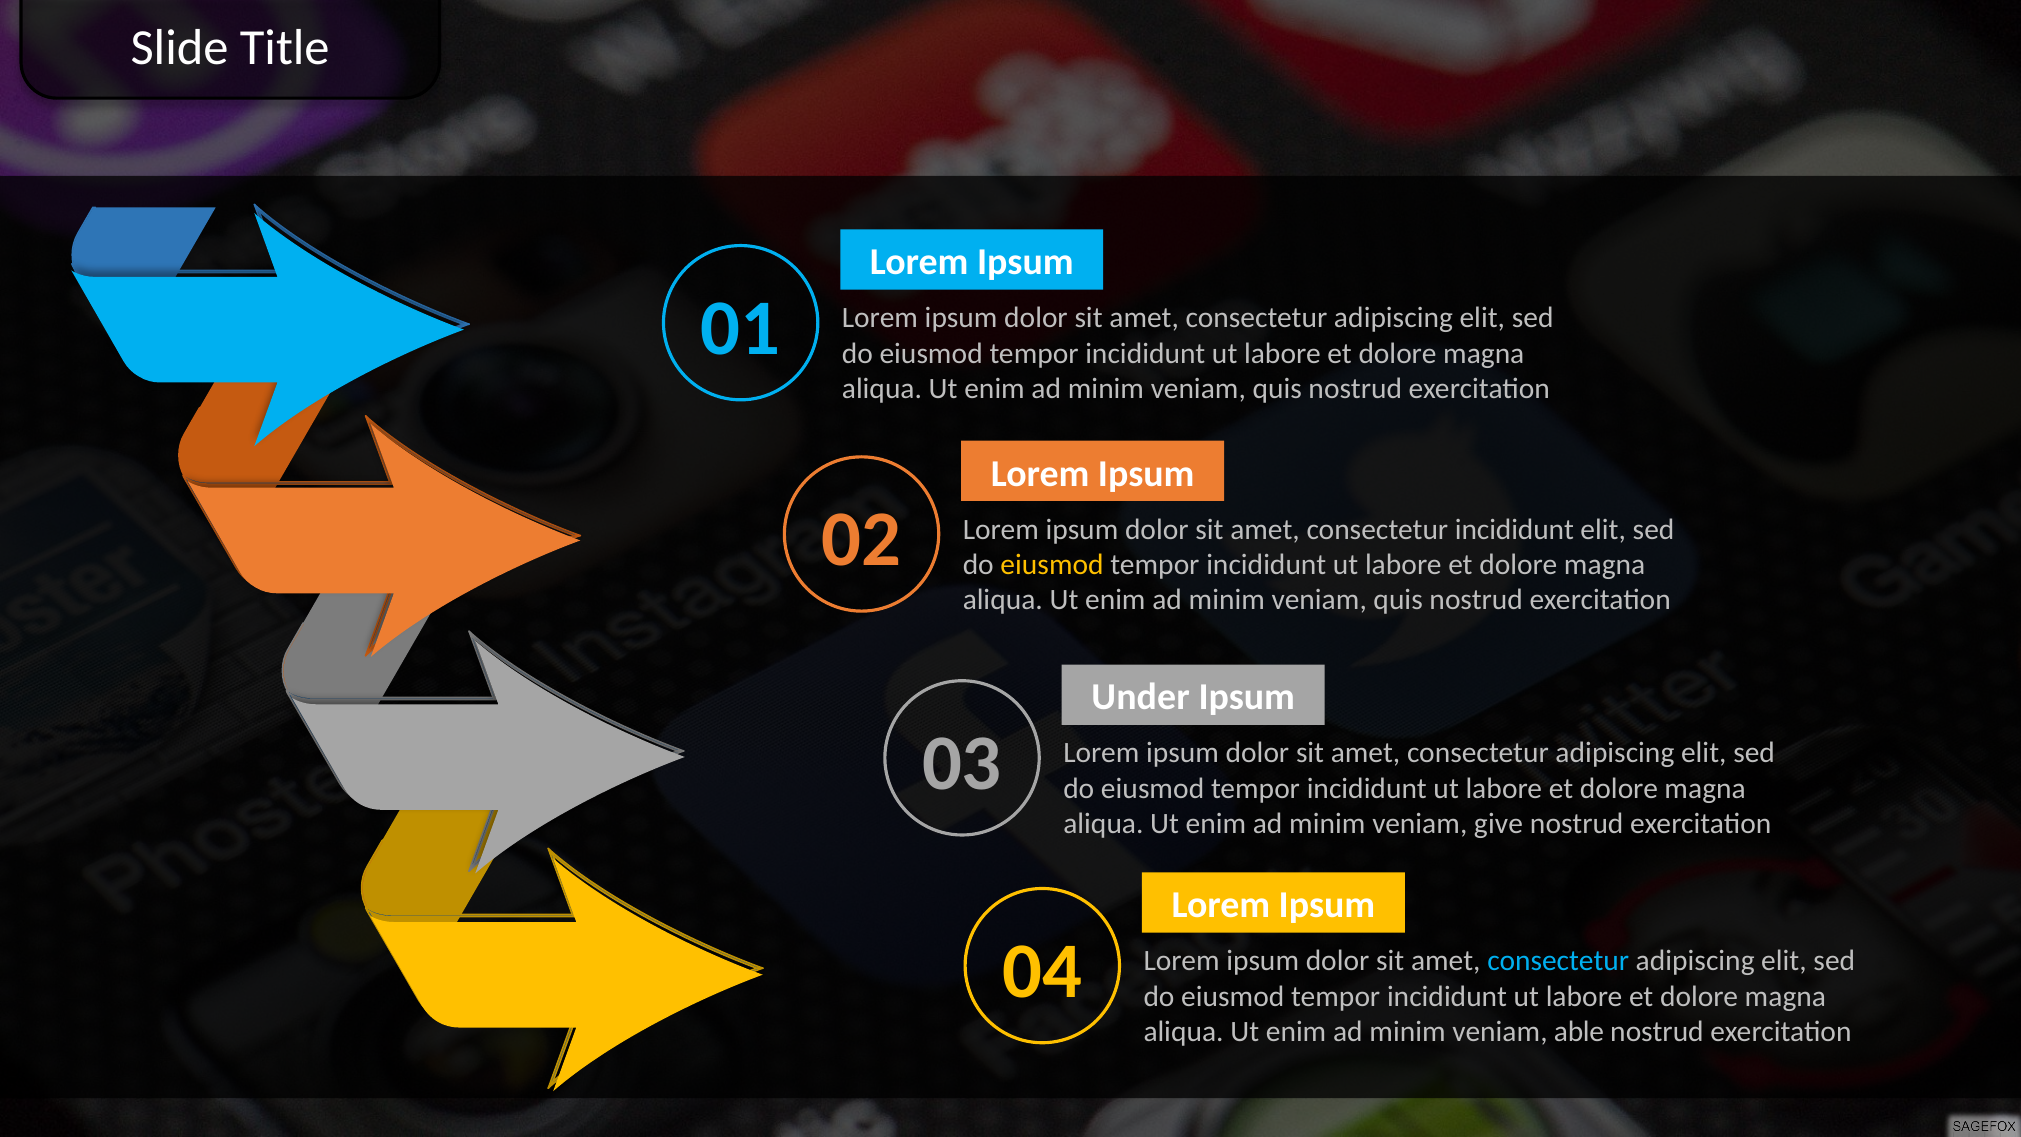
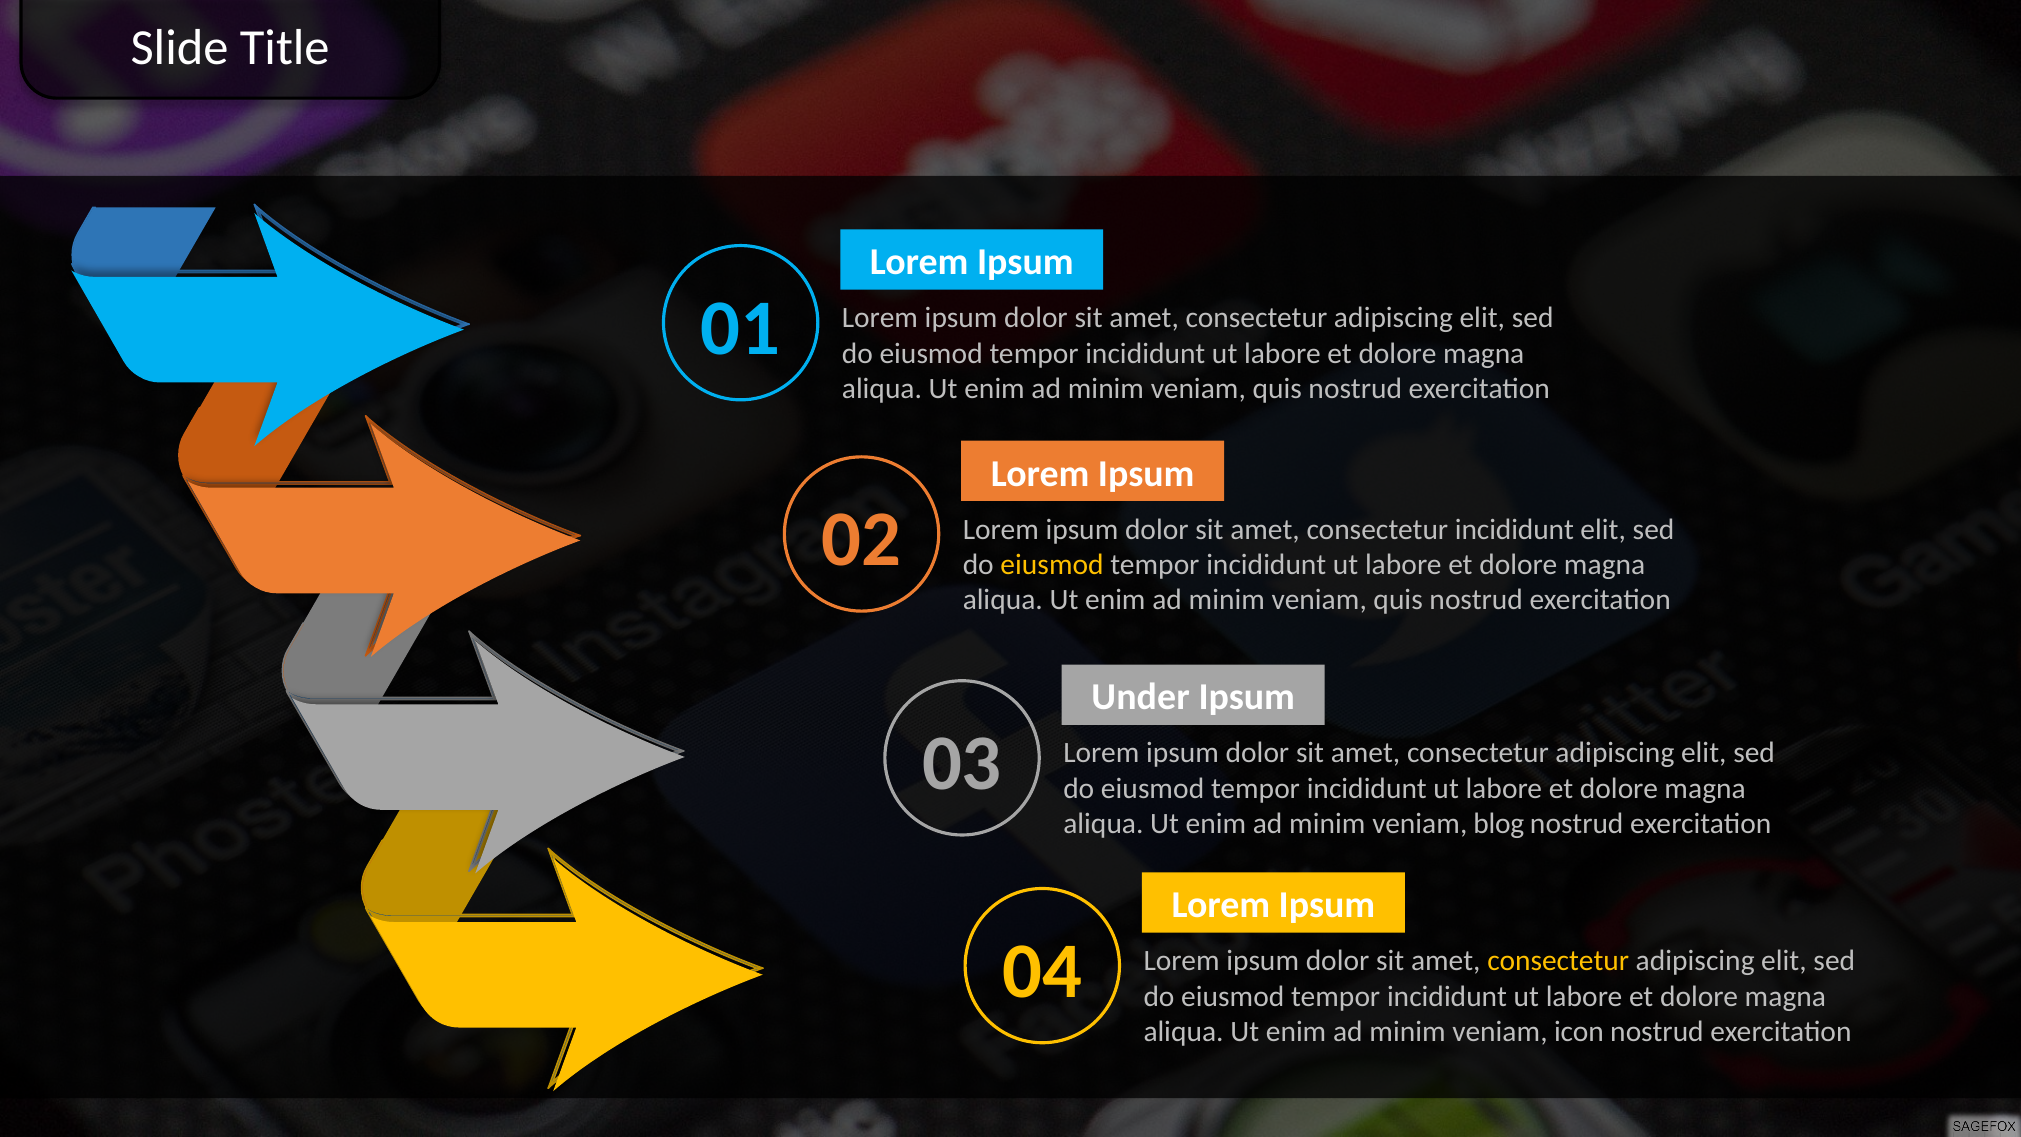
give: give -> blog
consectetur at (1558, 961) colour: light blue -> yellow
able: able -> icon
